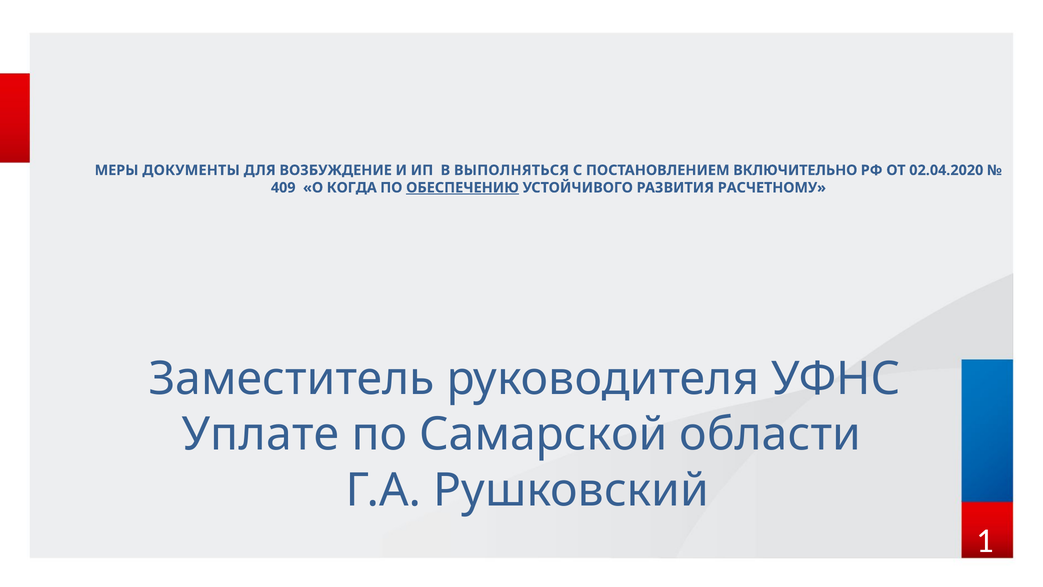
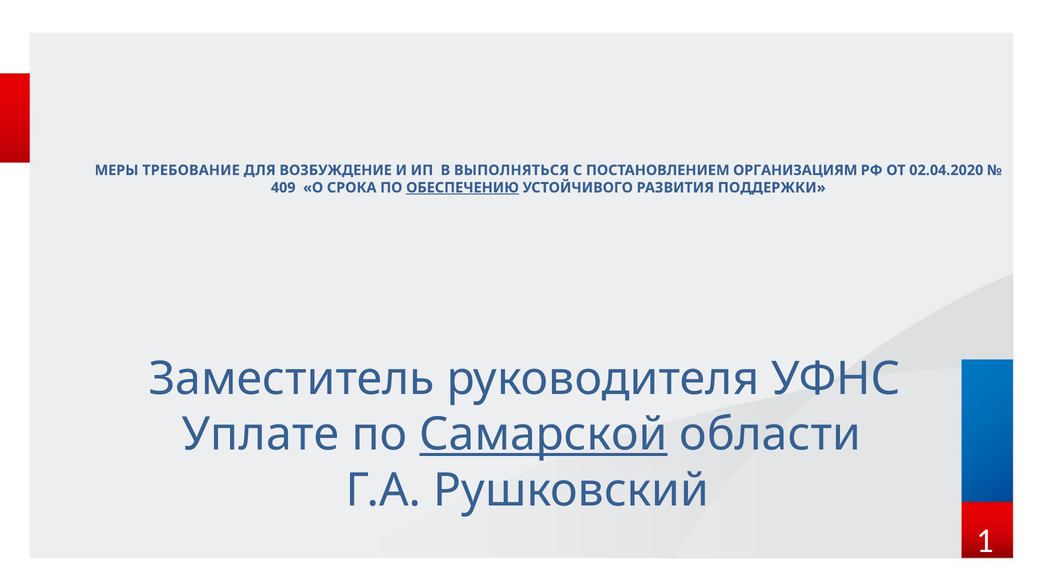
ДОКУМЕНТЫ: ДОКУМЕНТЫ -> ТРЕБОВАНИЕ
ВКЛЮЧИТЕЛЬНО: ВКЛЮЧИТЕЛЬНО -> ОРГАНИЗАЦИЯМ
КОГДА: КОГДА -> СРОКА
РАСЧЕТНОМУ: РАСЧЕТНОМУ -> ПОДДЕРЖКИ
Самарской underline: none -> present
